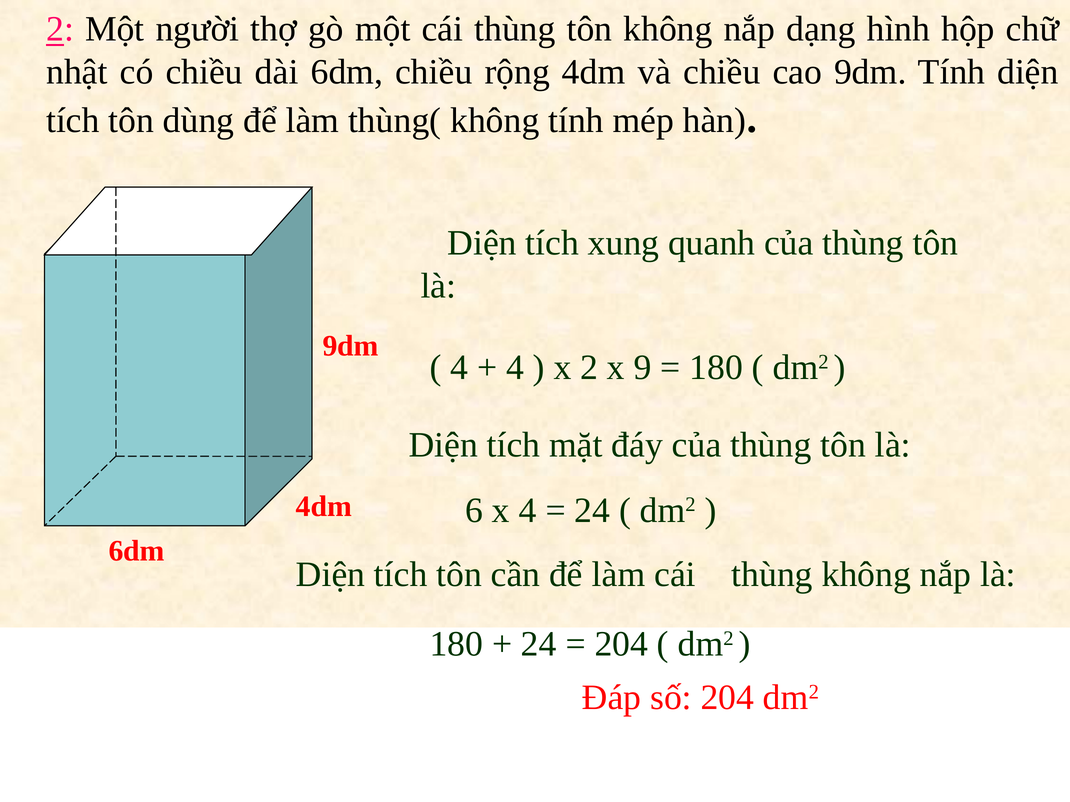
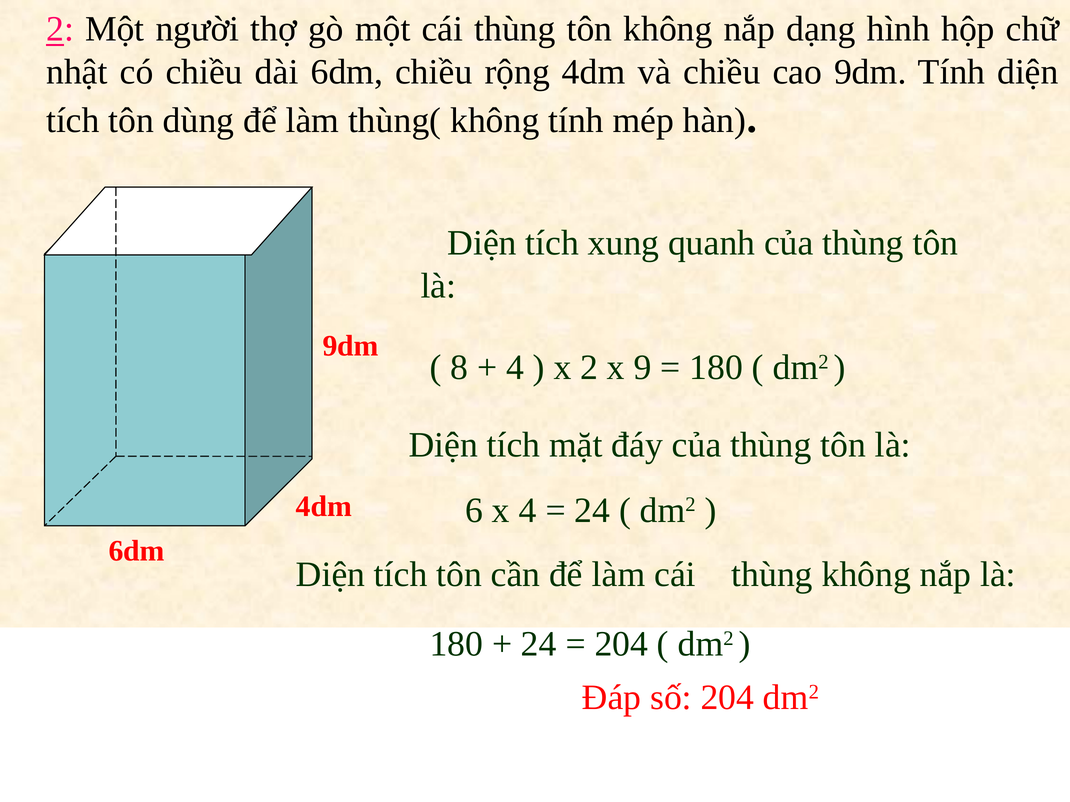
4 at (459, 368): 4 -> 8
